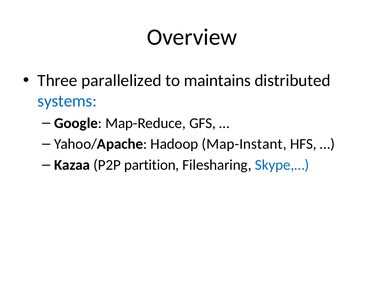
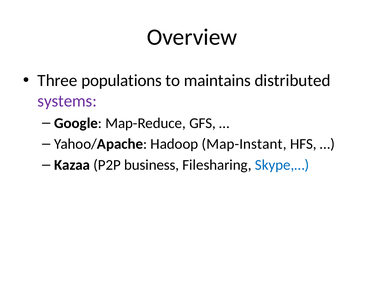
parallelized: parallelized -> populations
systems colour: blue -> purple
partition: partition -> business
